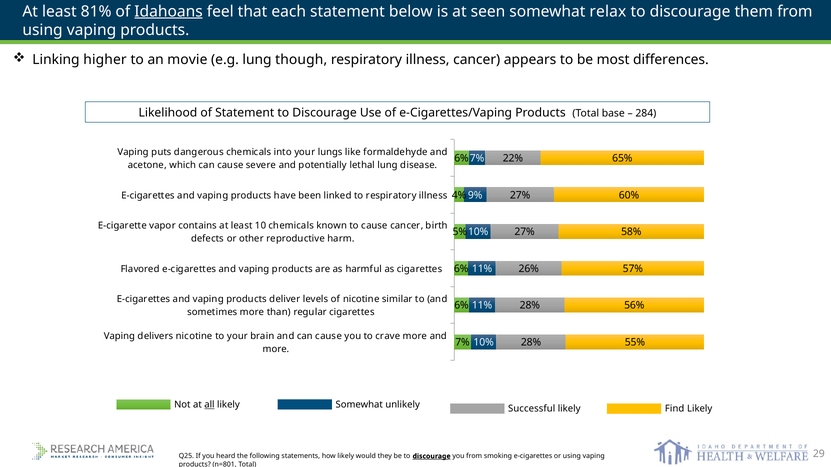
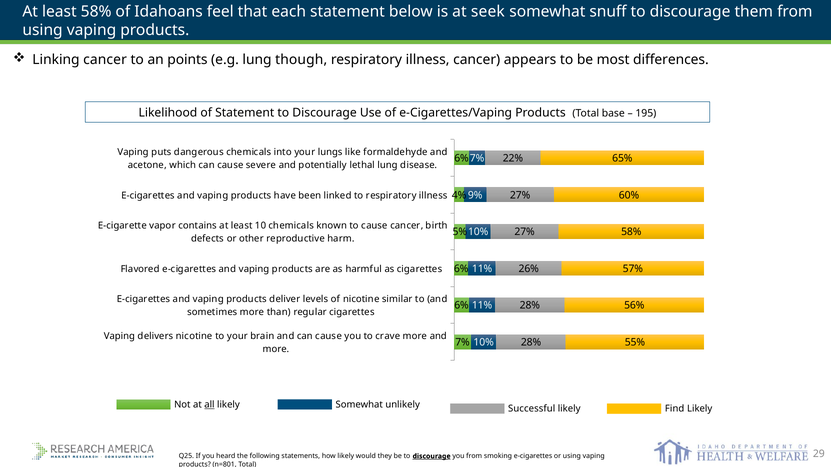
least 81%: 81% -> 58%
Idahoans underline: present -> none
seen: seen -> seek
relax: relax -> snuff
Linking higher: higher -> cancer
movie: movie -> points
284: 284 -> 195
